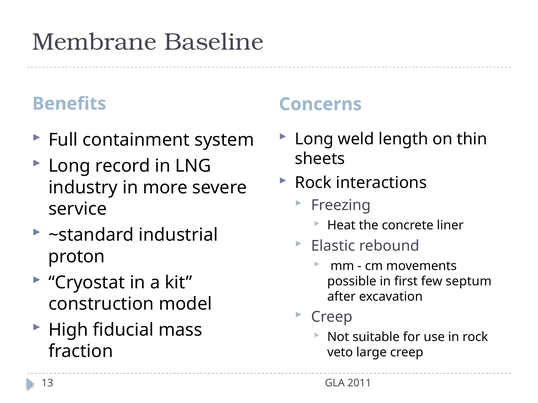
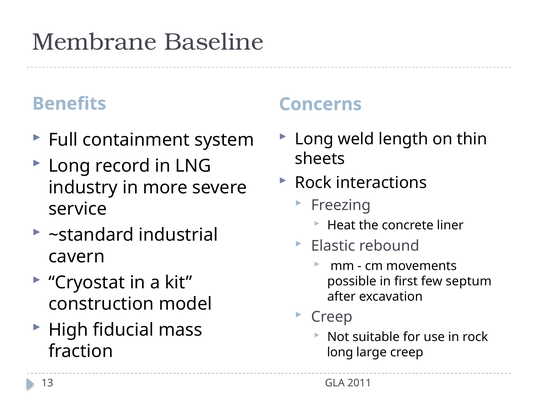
proton: proton -> cavern
veto at (340, 353): veto -> long
